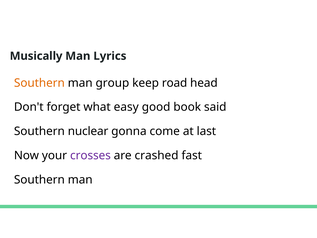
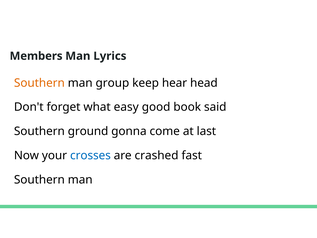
Musically: Musically -> Members
road: road -> hear
nuclear: nuclear -> ground
crosses colour: purple -> blue
